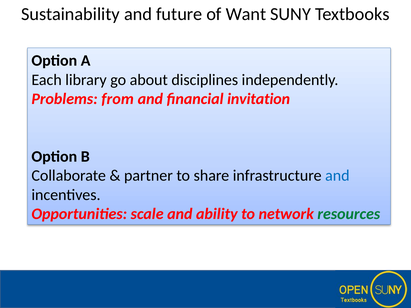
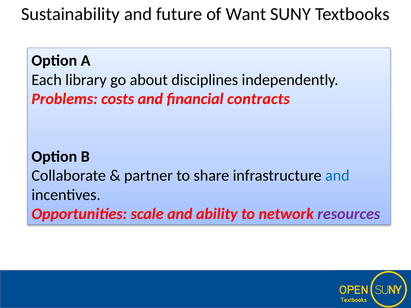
from: from -> costs
invitation: invitation -> contracts
resources colour: green -> purple
